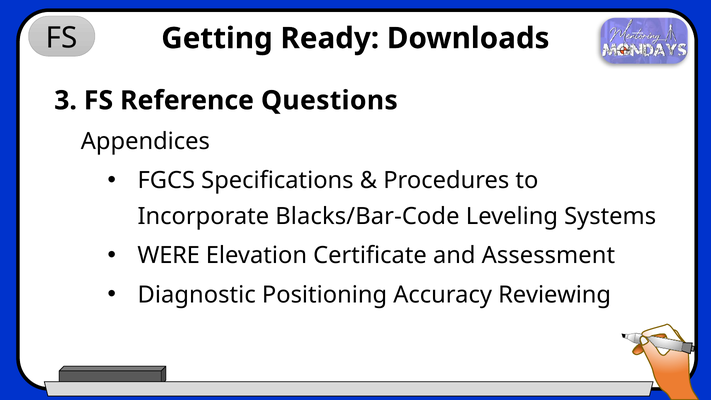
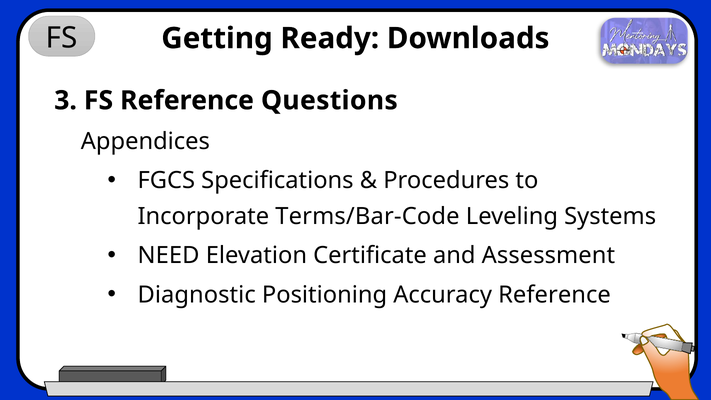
Blacks/Bar-Code: Blacks/Bar-Code -> Terms/Bar-Code
WERE: WERE -> NEED
Accuracy Reviewing: Reviewing -> Reference
